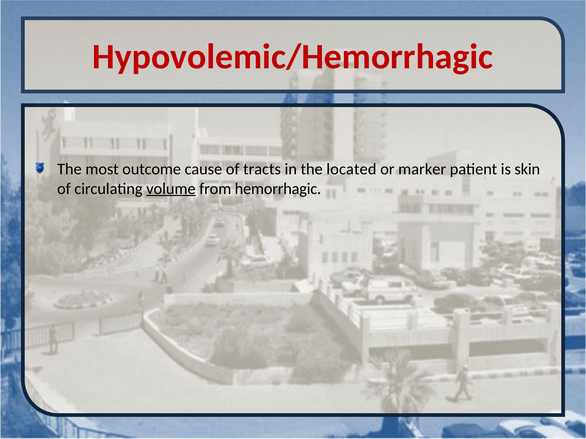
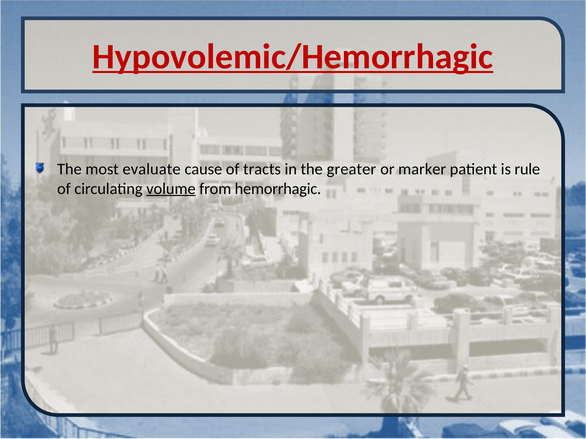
Hypovolemic/Hemorrhagic underline: none -> present
outcome: outcome -> evaluate
located: located -> greater
skin: skin -> rule
